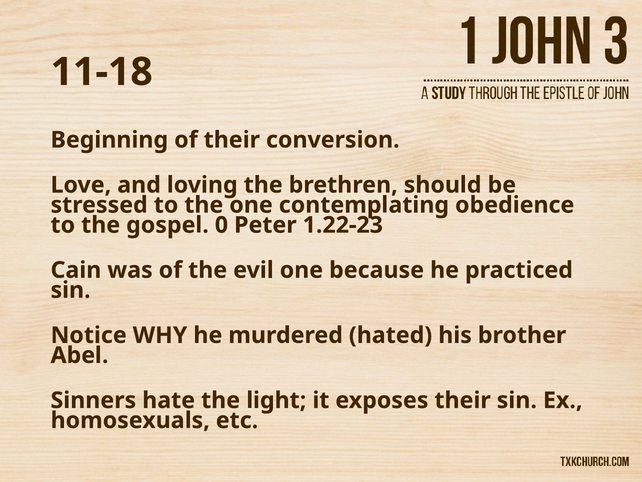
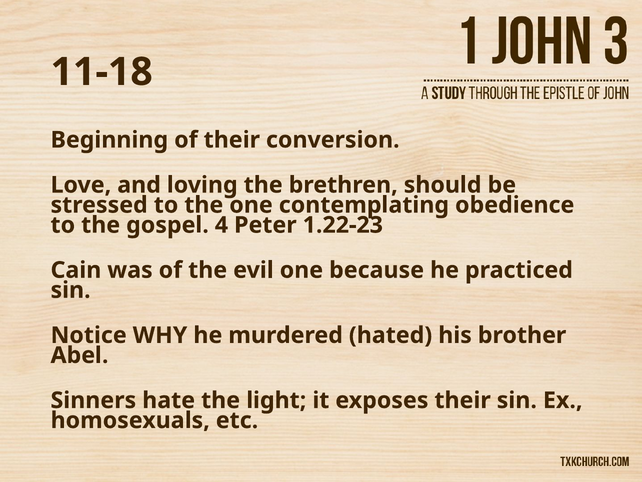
0: 0 -> 4
